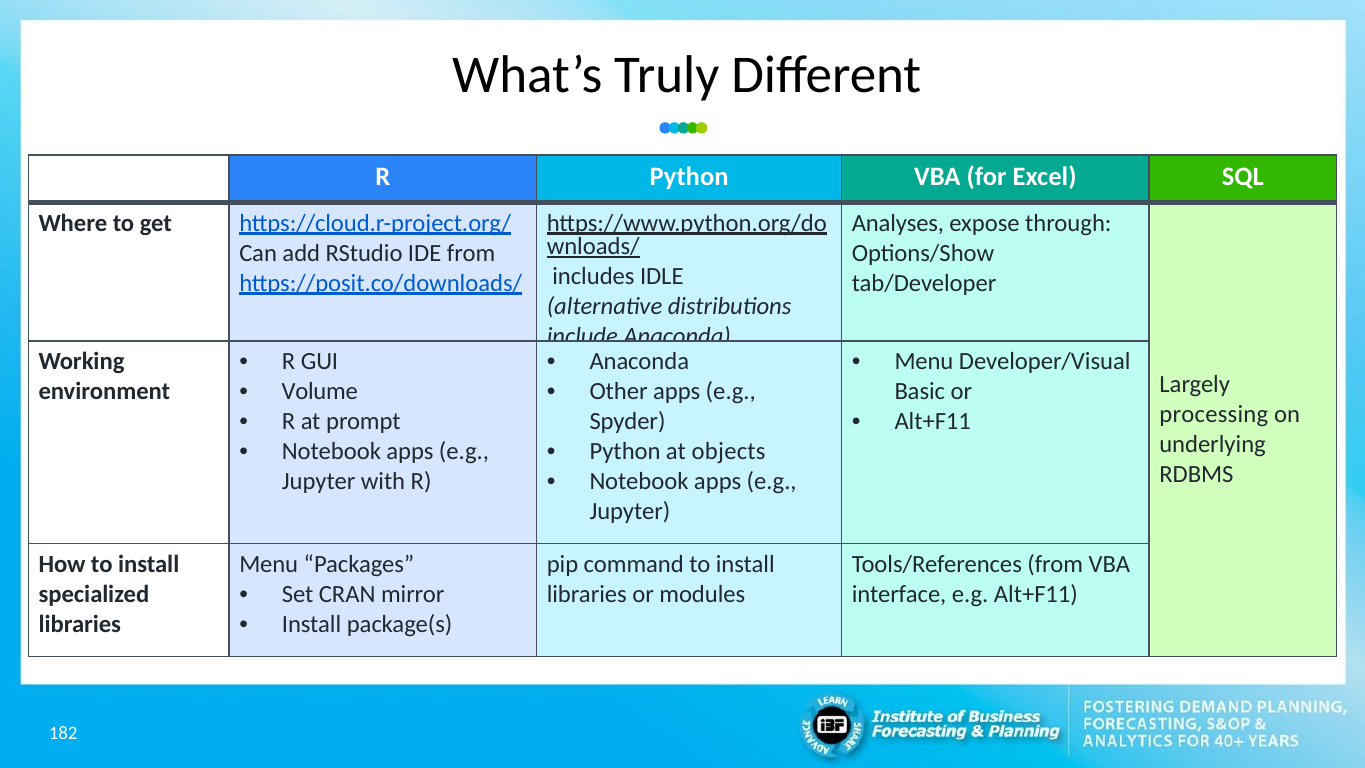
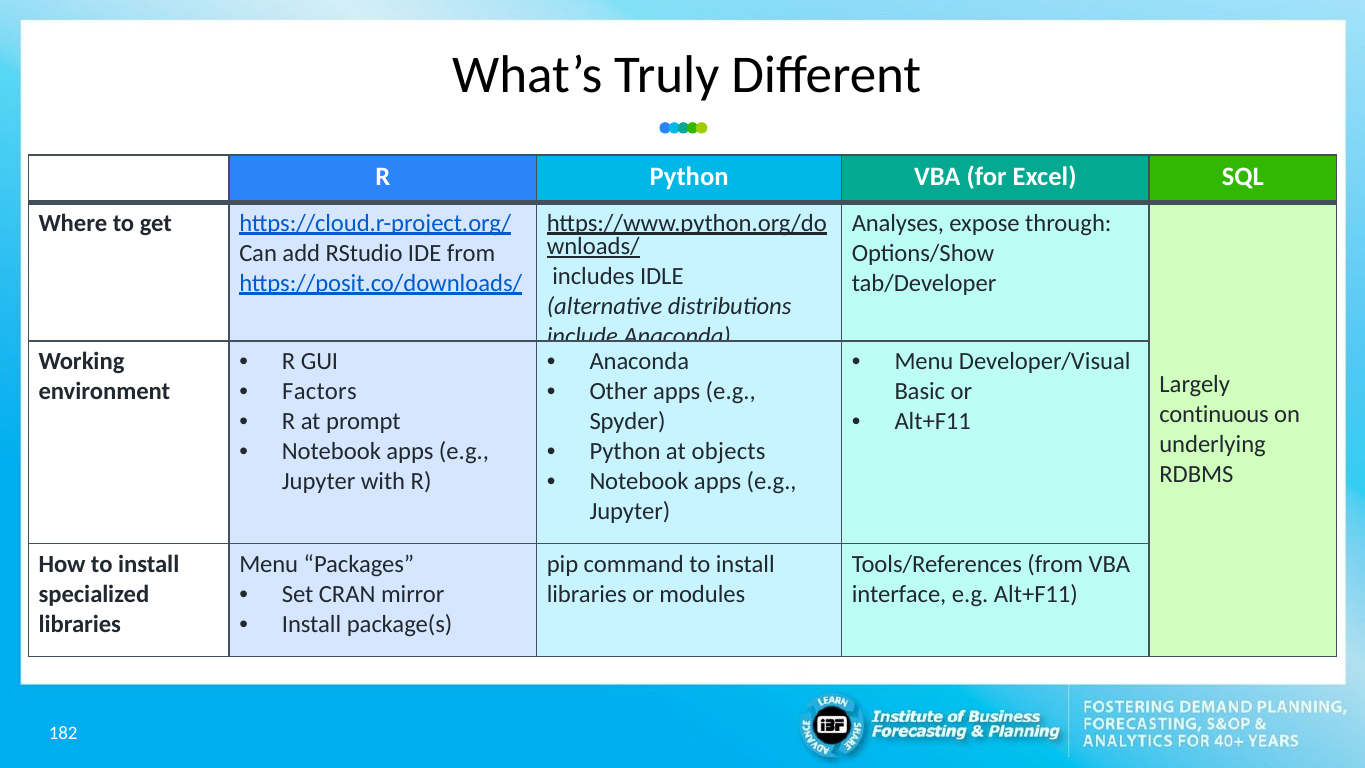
Volume: Volume -> Factors
processing: processing -> continuous
